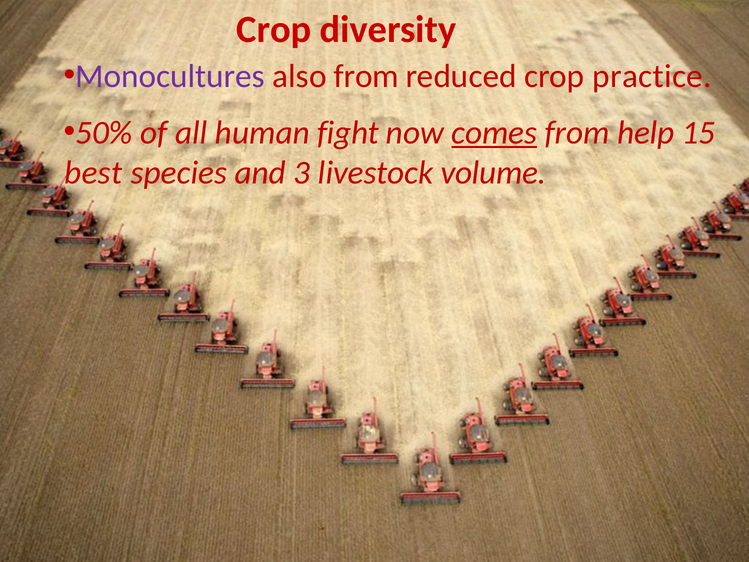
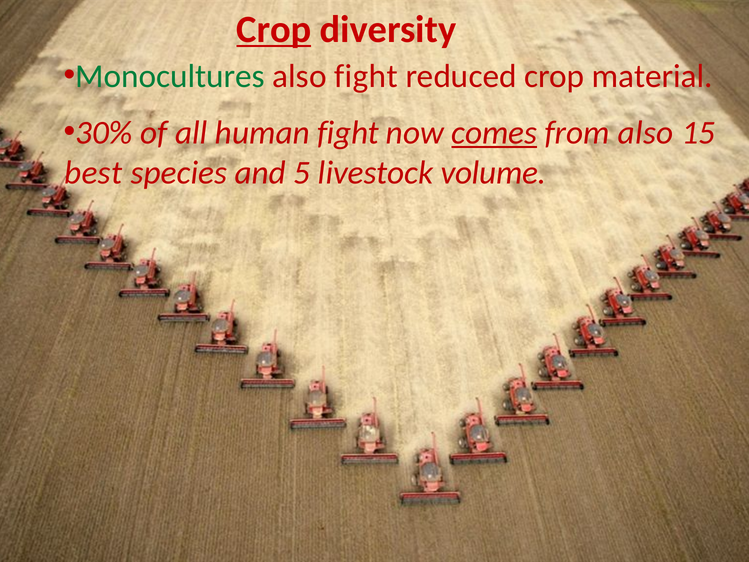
Crop at (274, 29) underline: none -> present
Monocultures colour: purple -> green
also from: from -> fight
practice: practice -> material
50%: 50% -> 30%
from help: help -> also
3: 3 -> 5
